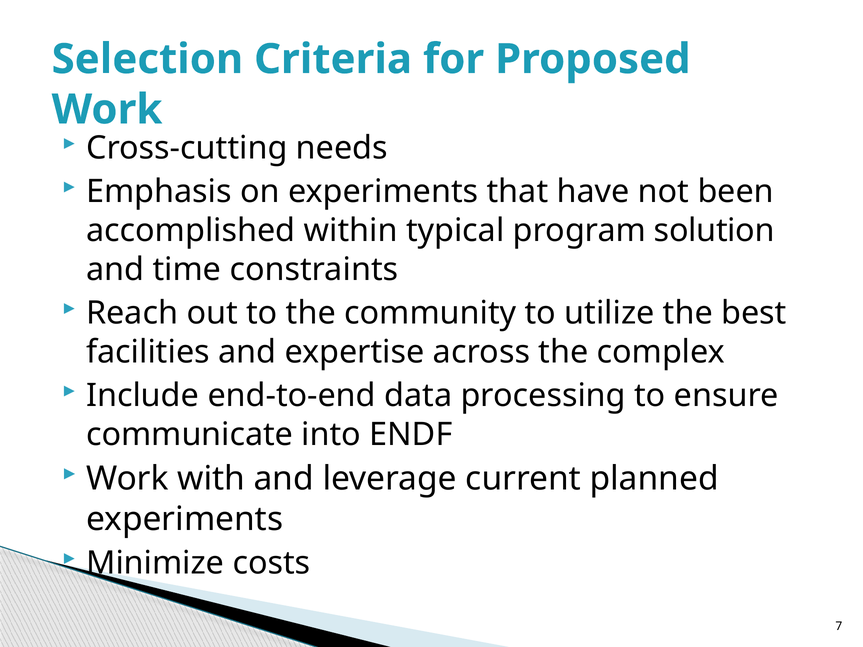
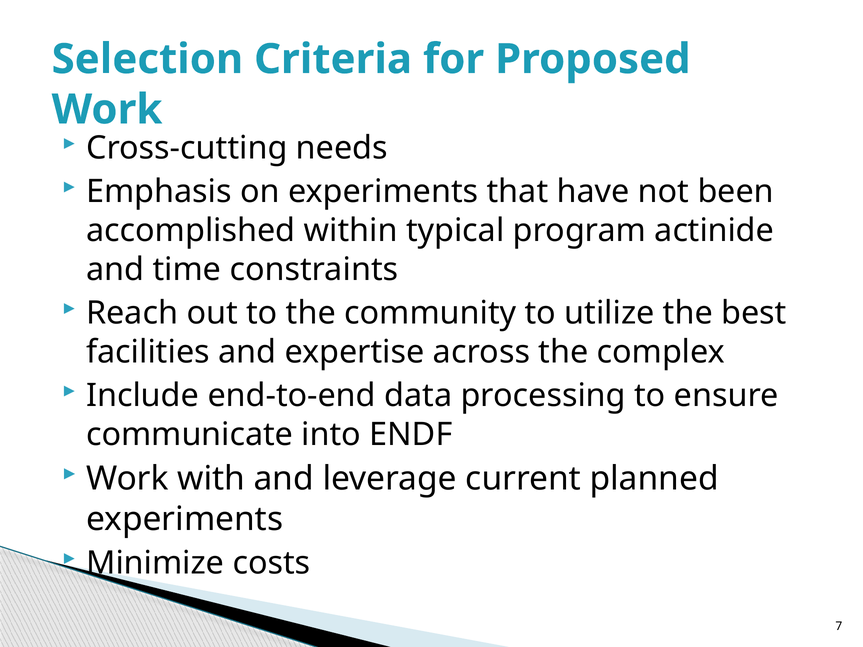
solution: solution -> actinide
